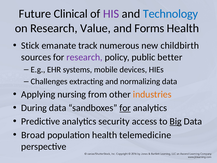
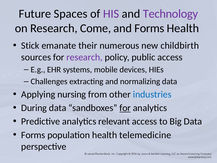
Clinical: Clinical -> Spaces
Technology colour: blue -> purple
Value: Value -> Come
track: track -> their
public better: better -> access
industries colour: orange -> blue
security: security -> relevant
Big underline: present -> none
Broad at (33, 135): Broad -> Forms
